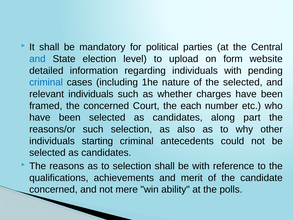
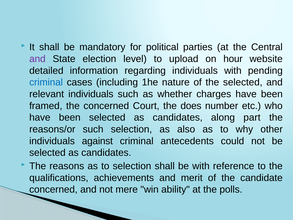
and at (37, 59) colour: blue -> purple
form: form -> hour
each: each -> does
starting: starting -> against
